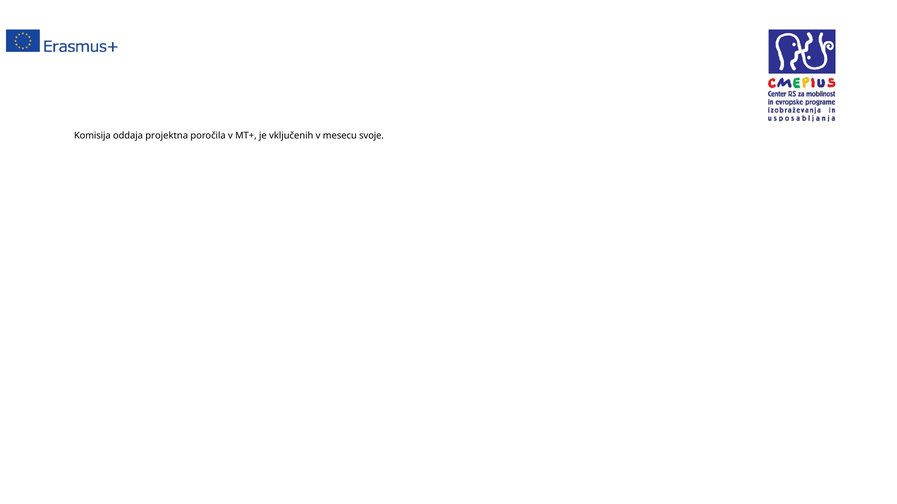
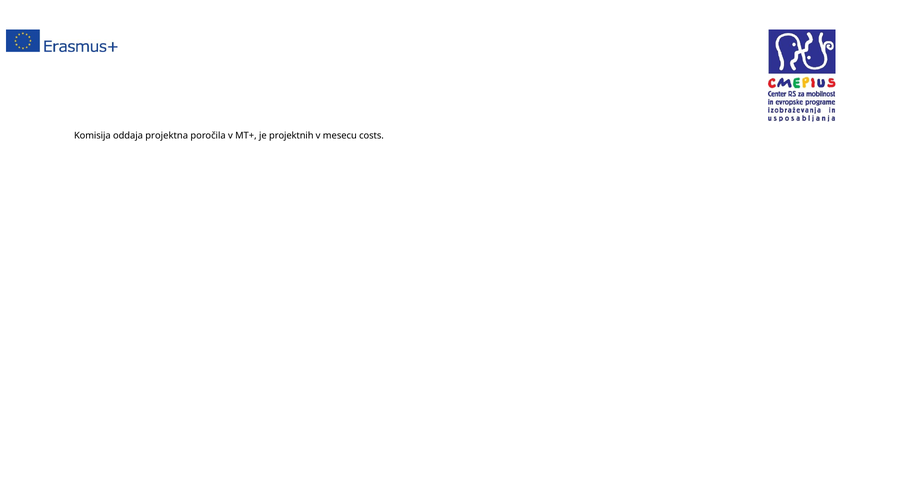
vključenih: vključenih -> projektnih
svoje: svoje -> costs
